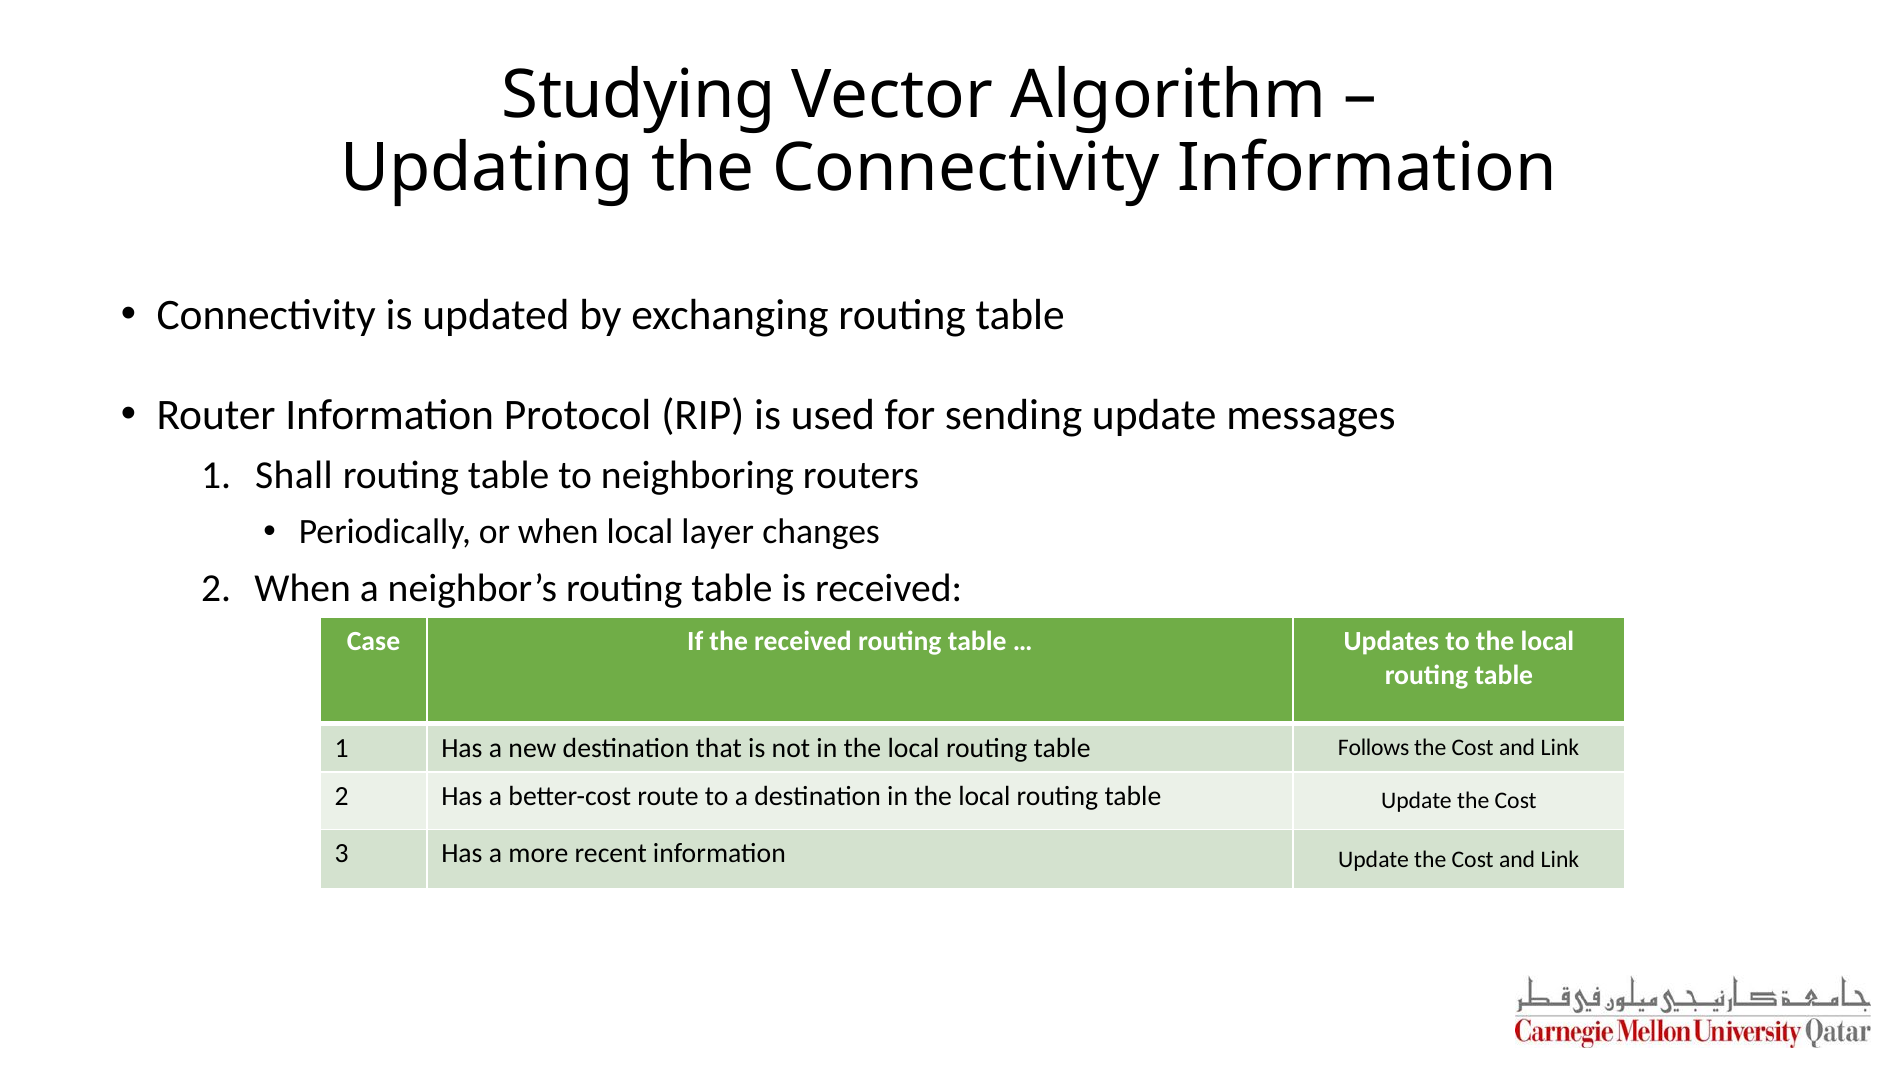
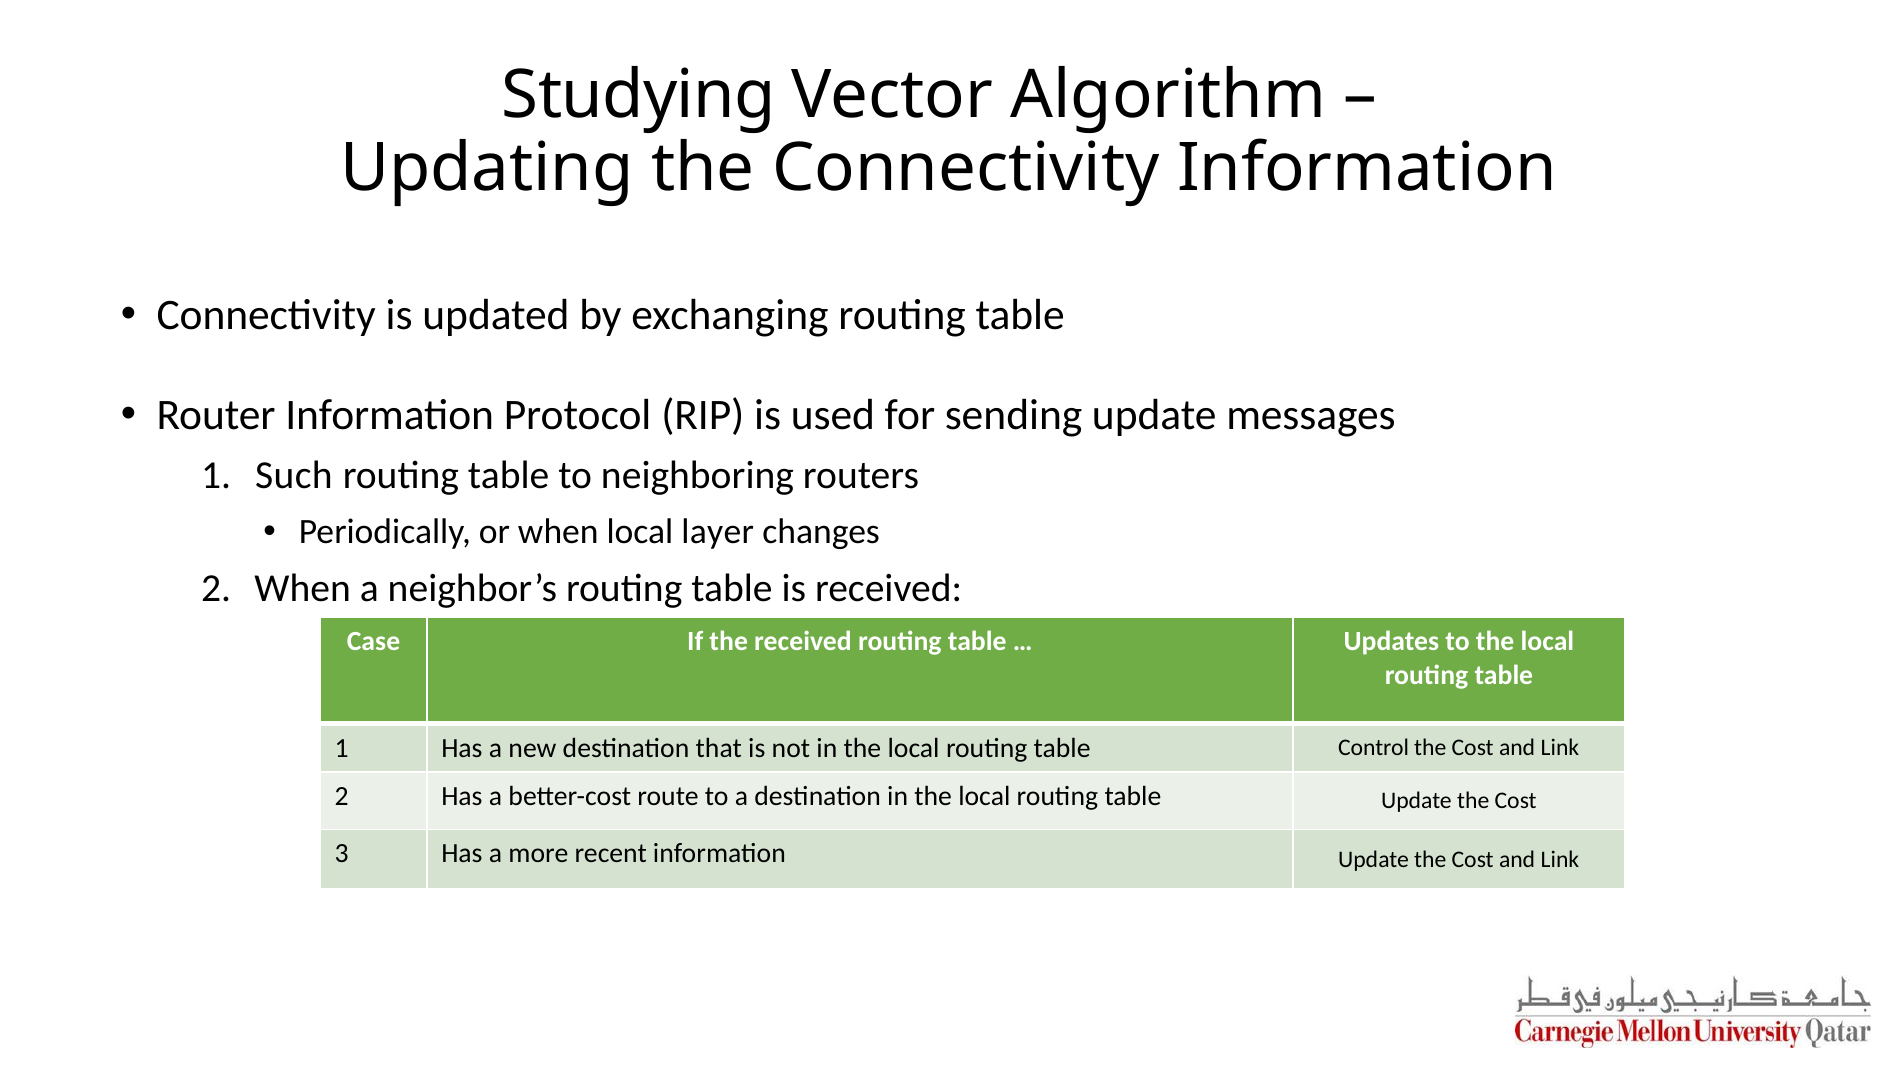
Shall: Shall -> Such
Follows: Follows -> Control
